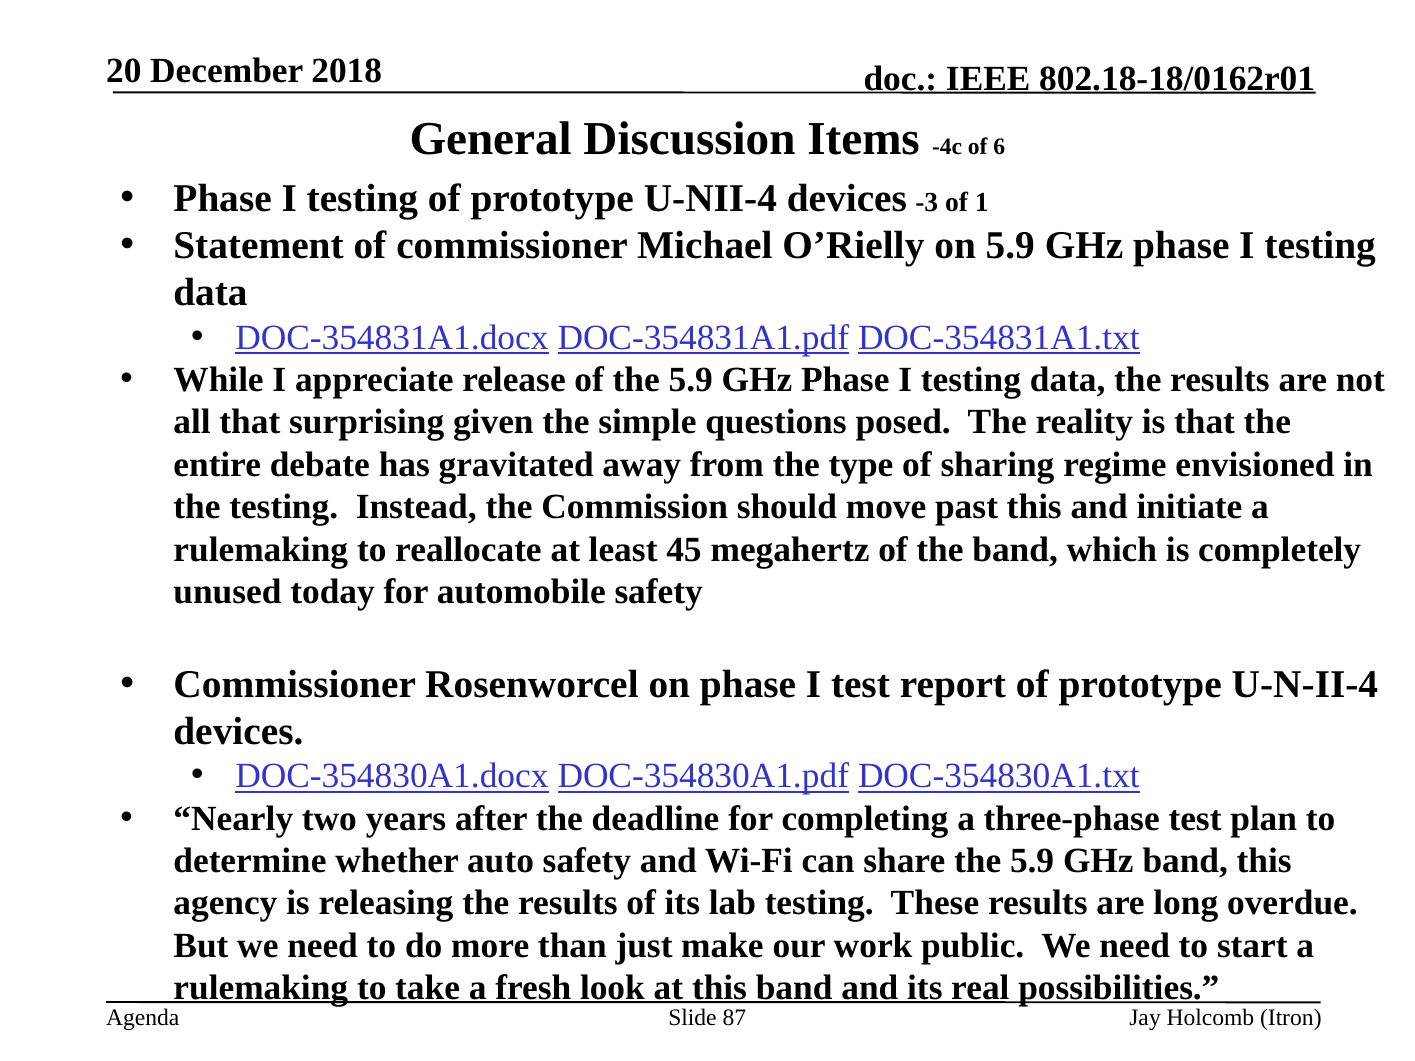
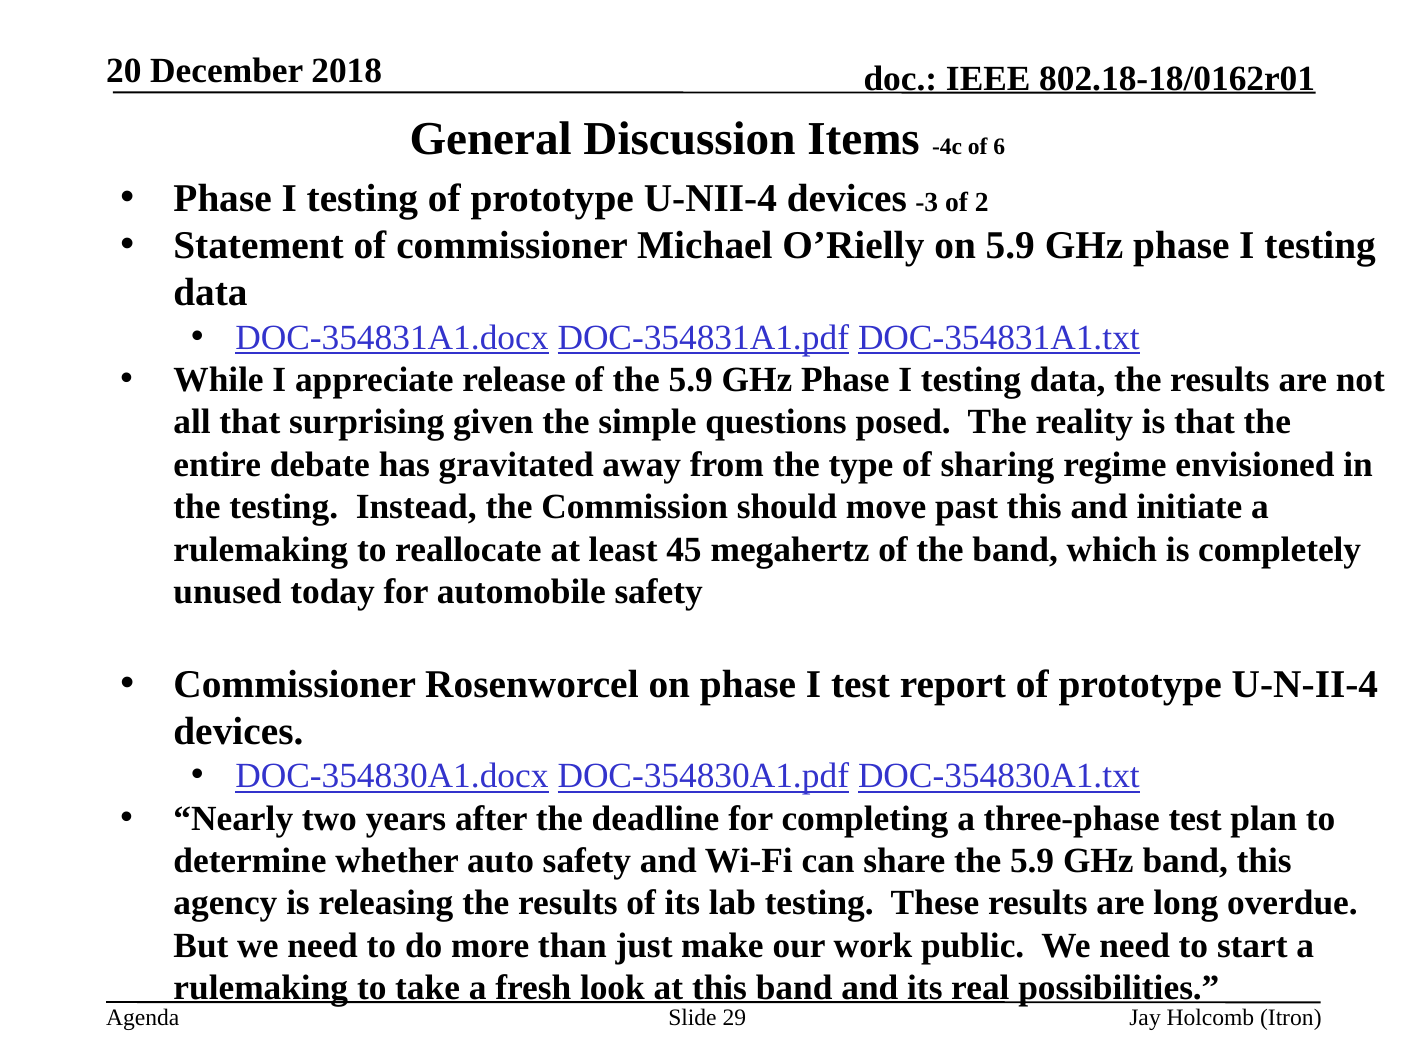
1: 1 -> 2
87: 87 -> 29
